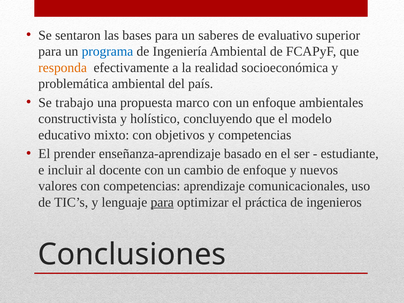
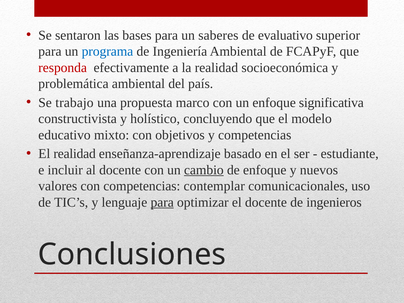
responda colour: orange -> red
ambientales: ambientales -> significativa
El prender: prender -> realidad
cambio underline: none -> present
aprendizaje: aprendizaje -> contemplar
el práctica: práctica -> docente
